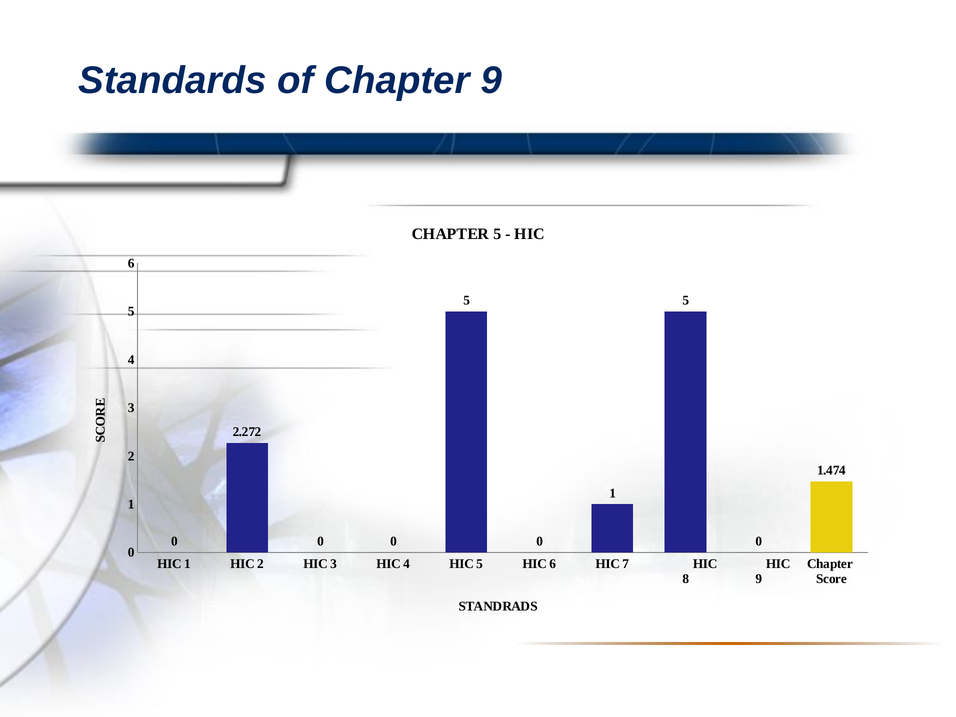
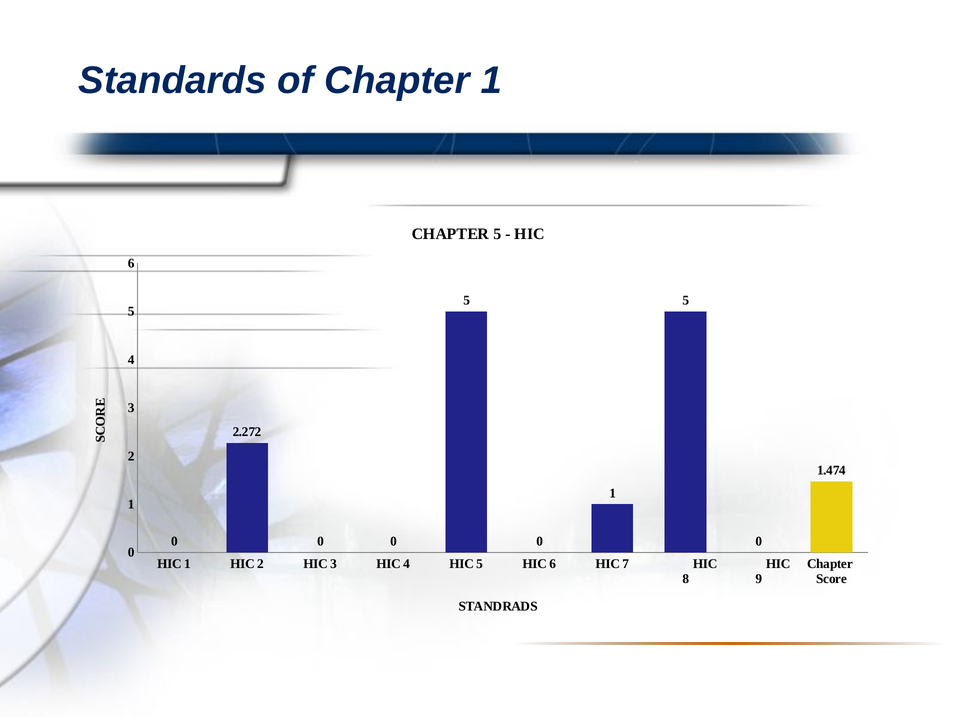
Chapter 9: 9 -> 1
